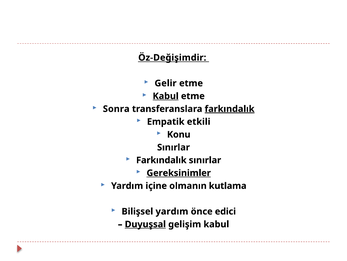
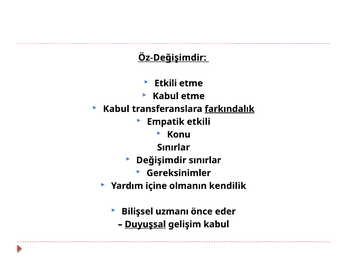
Gelir at (166, 83): Gelir -> Etkili
Kabul at (166, 96) underline: present -> none
Sonra at (116, 109): Sonra -> Kabul
Farkındalık at (161, 160): Farkındalık -> Değişimdir
Gereksinimler underline: present -> none
kutlama: kutlama -> kendilik
Bilişsel yardım: yardım -> uzmanı
edici: edici -> eder
